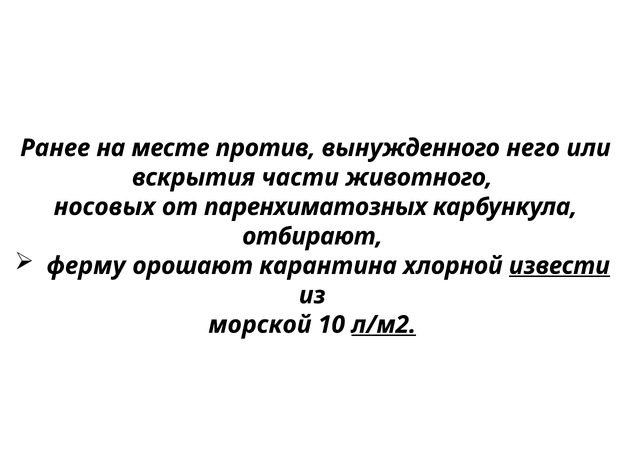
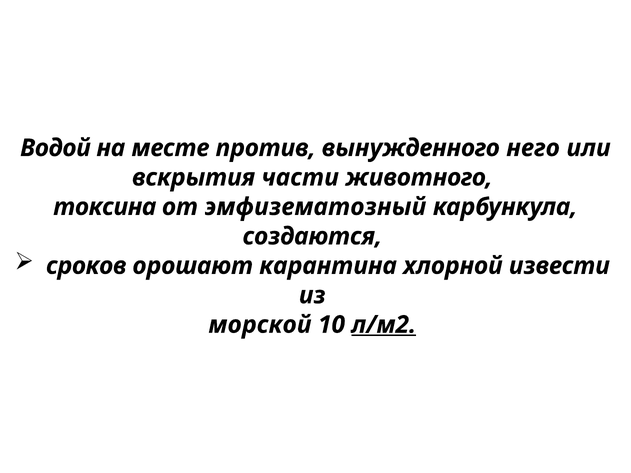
Ранее: Ранее -> Водой
носовых: носовых -> токсина
паренхиматозных: паренхиматозных -> эмфизематозный
отбирают: отбирают -> создаются
ферму: ферму -> сроков
извести underline: present -> none
